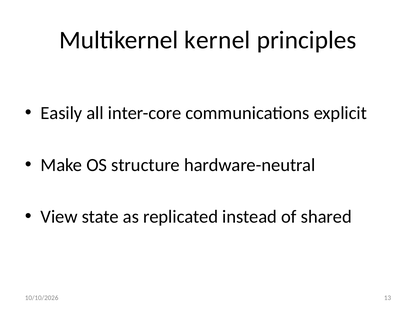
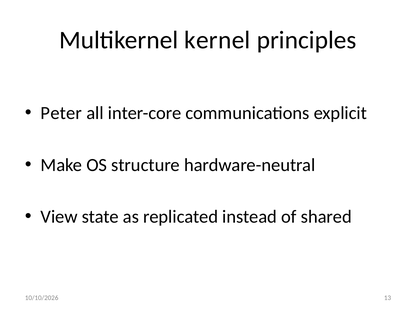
Easily: Easily -> Peter
